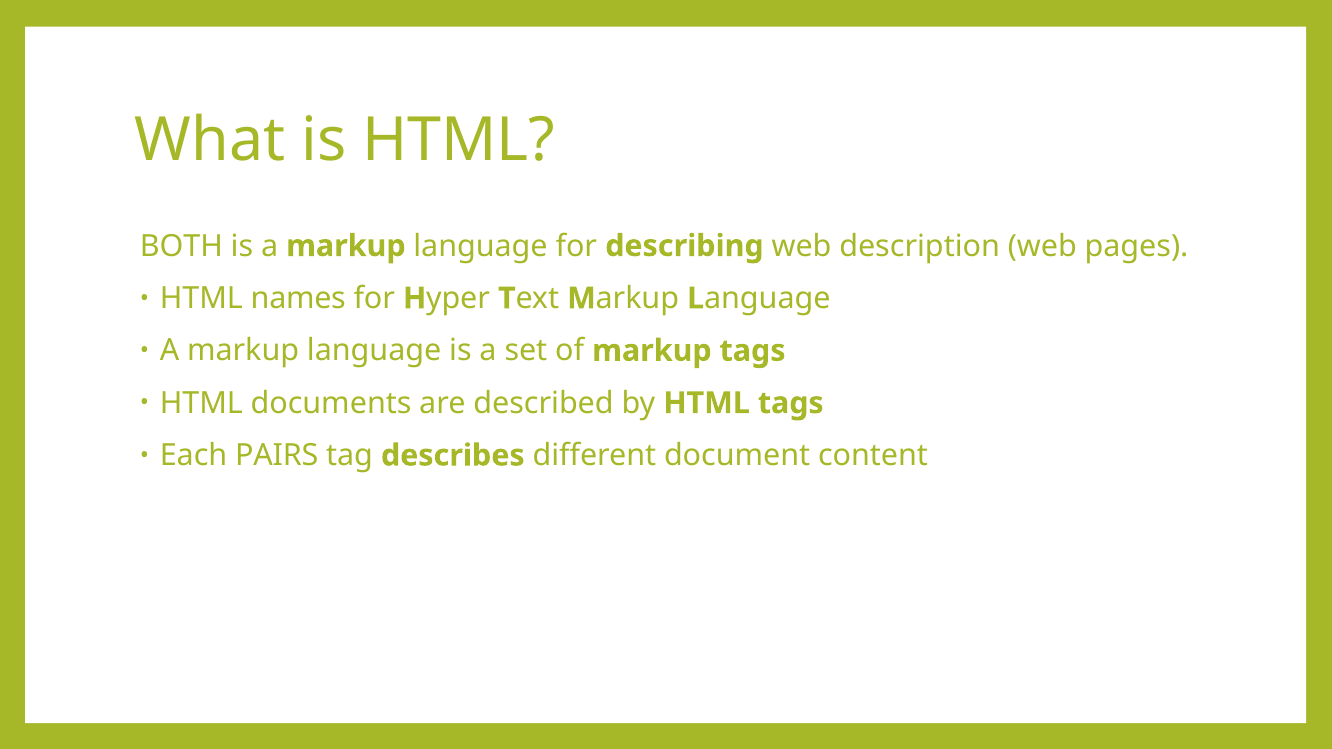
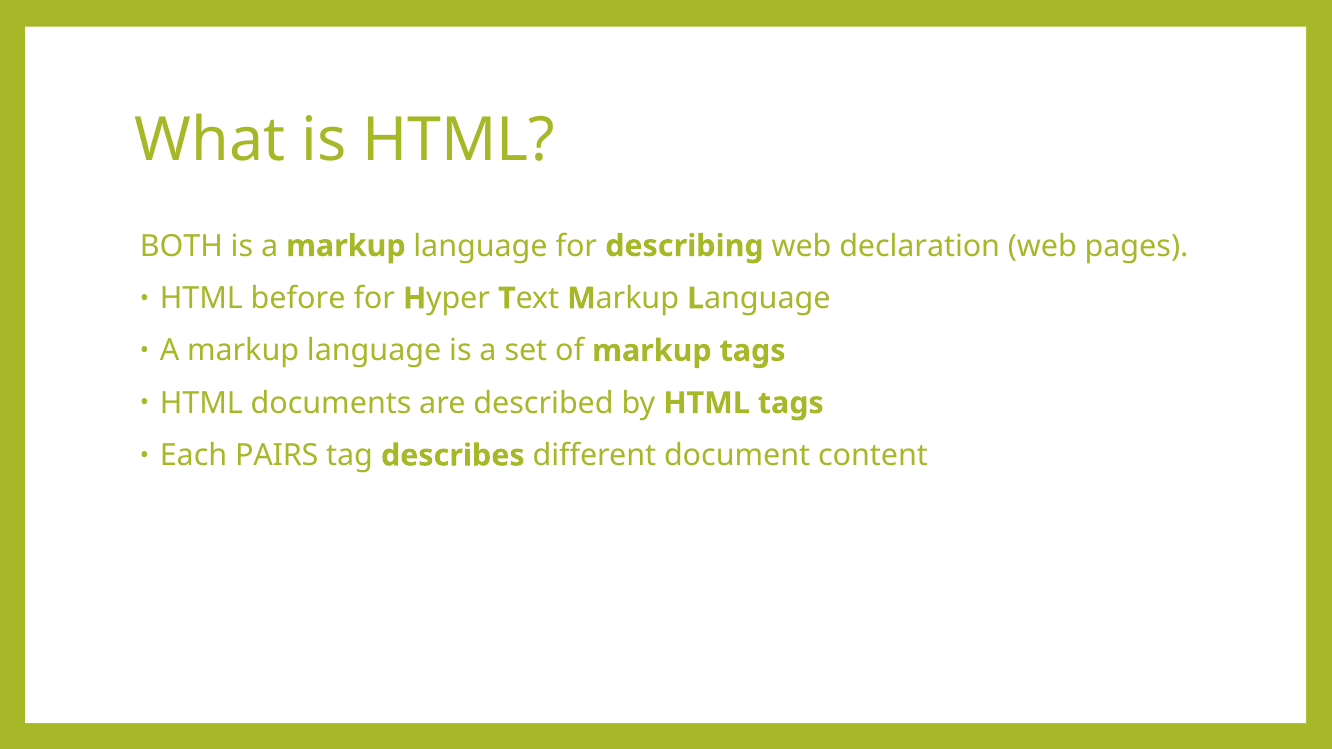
description: description -> declaration
names: names -> before
